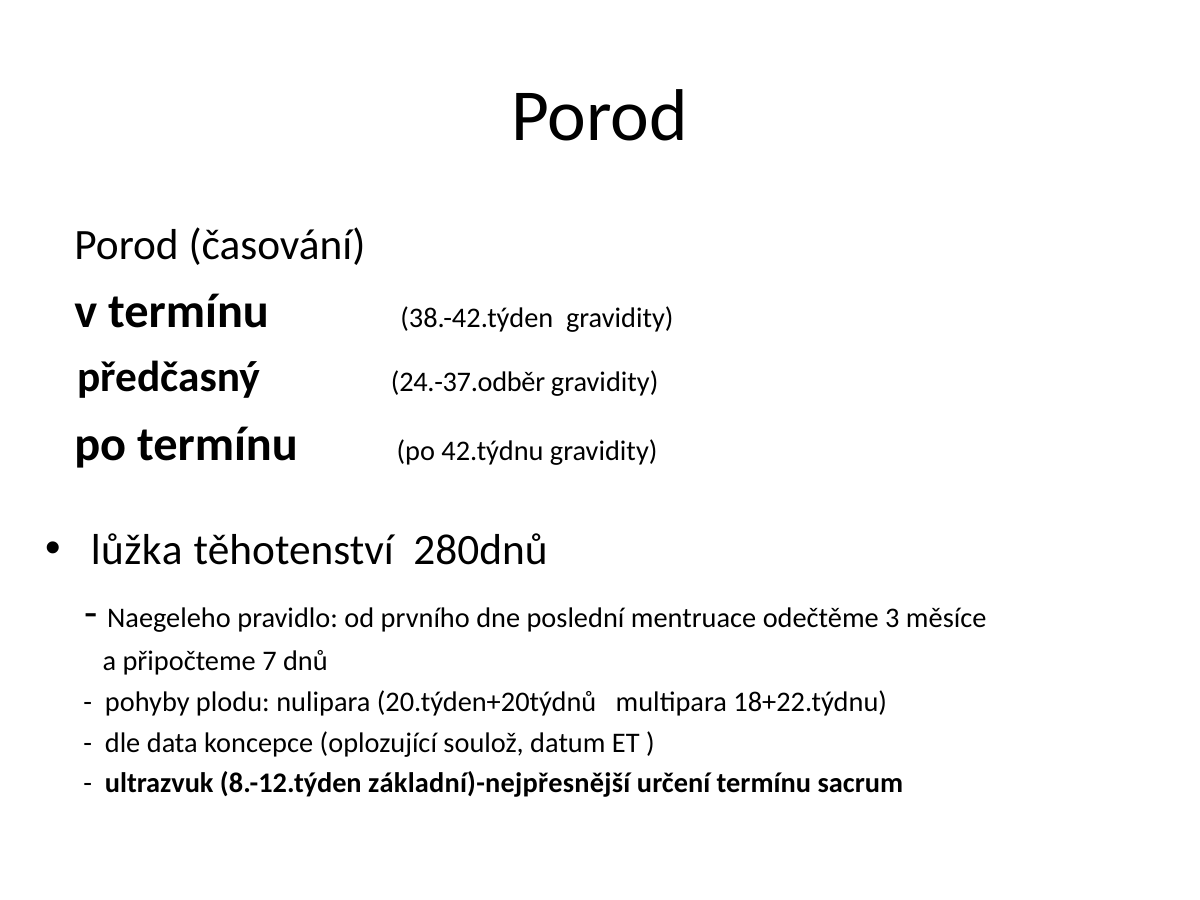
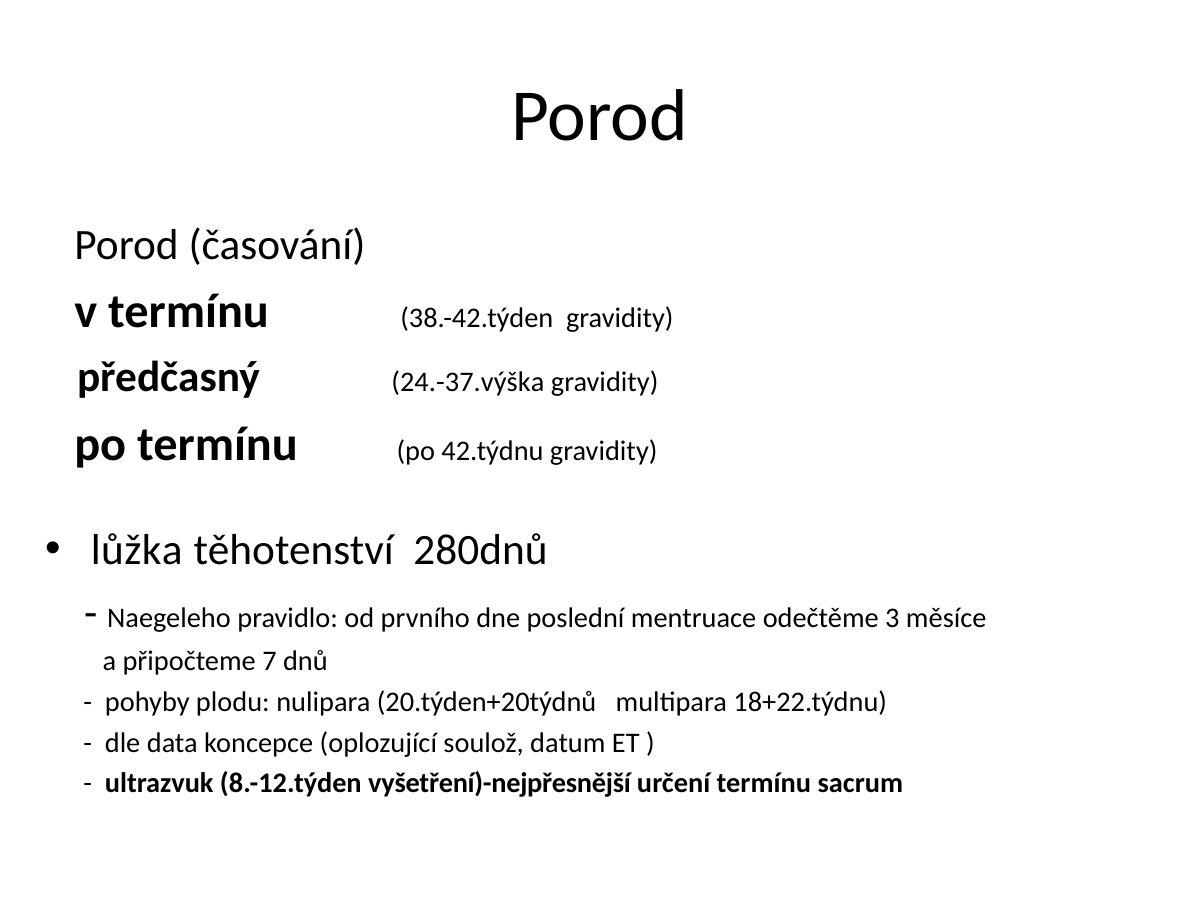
24.-37.odběr: 24.-37.odběr -> 24.-37.výška
základní)-nejpřesnější: základní)-nejpřesnější -> vyšetření)-nejpřesnější
